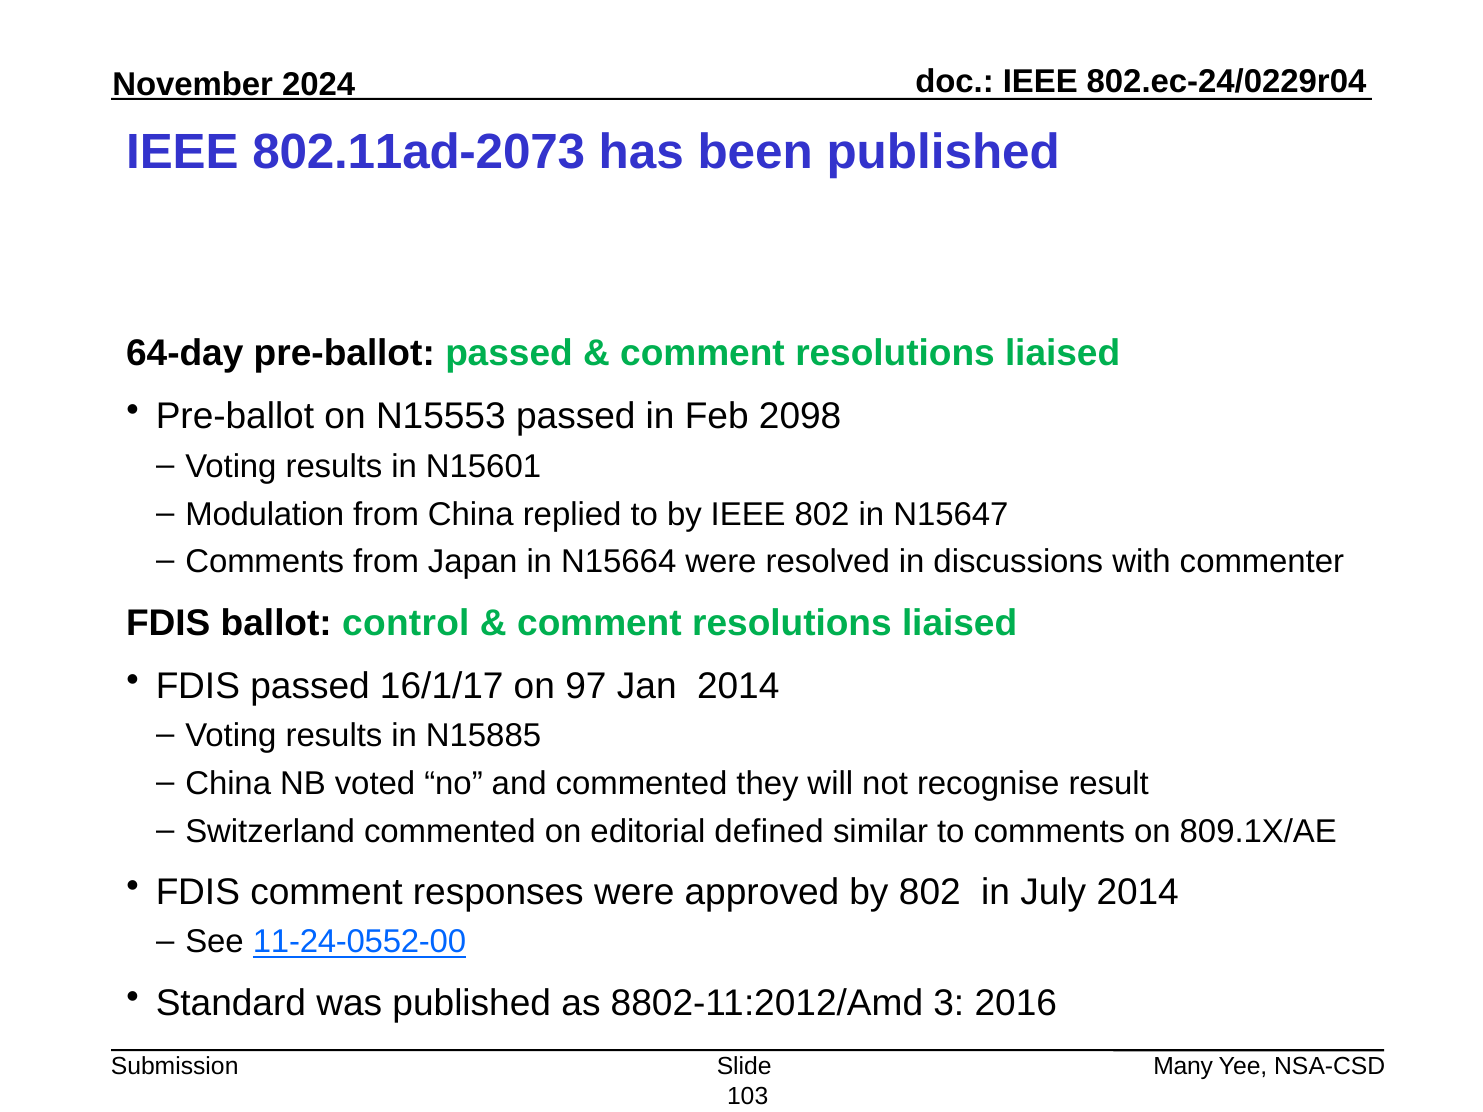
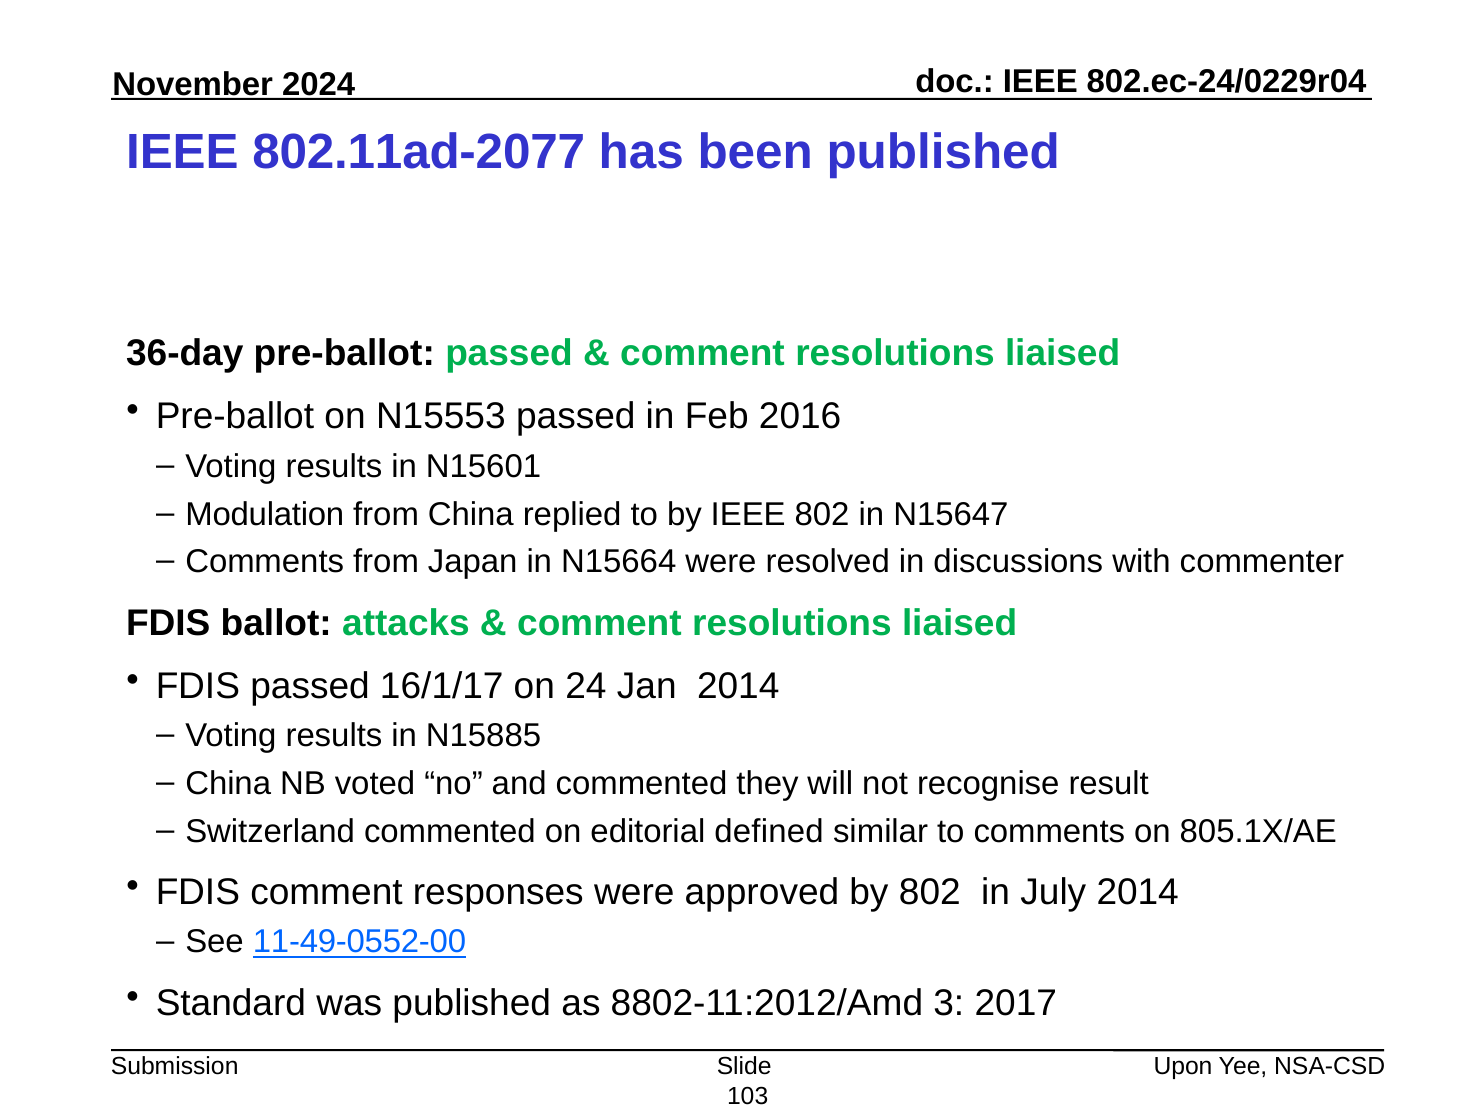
802.11ad-2073: 802.11ad-2073 -> 802.11ad-2077
64-day: 64-day -> 36-day
2098: 2098 -> 2016
control: control -> attacks
97: 97 -> 24
809.1X/AE: 809.1X/AE -> 805.1X/AE
11-24-0552-00: 11-24-0552-00 -> 11-49-0552-00
2016: 2016 -> 2017
Many: Many -> Upon
